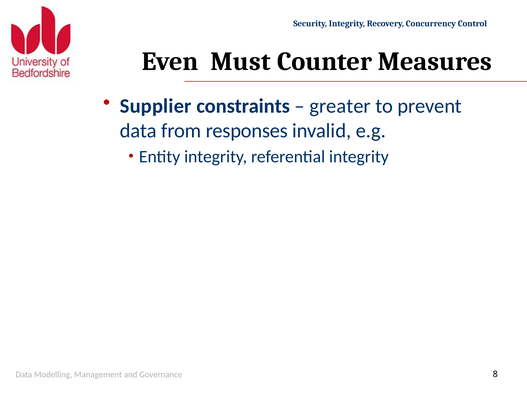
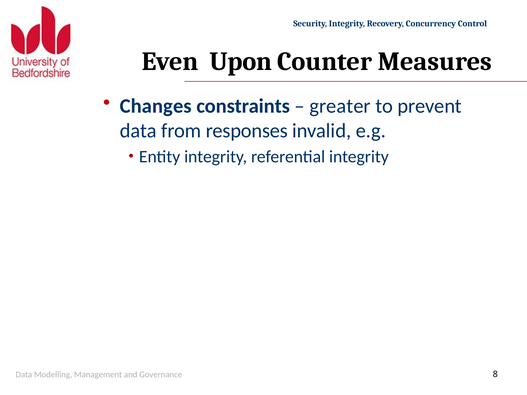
Must: Must -> Upon
Supplier: Supplier -> Changes
